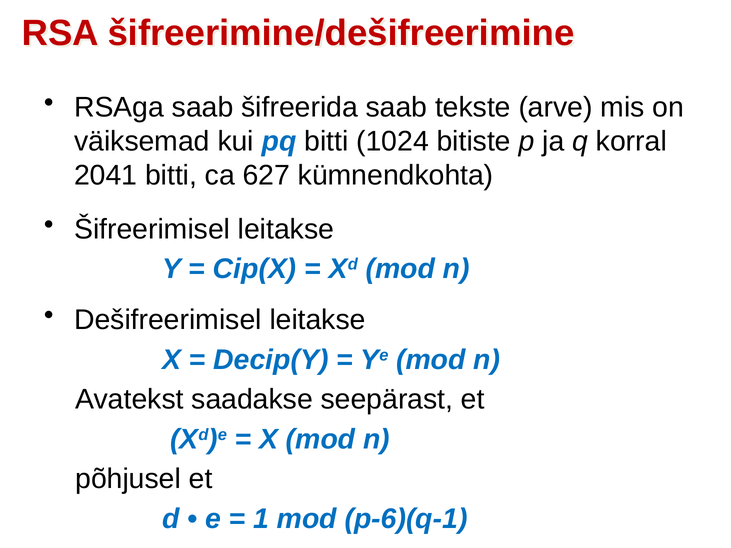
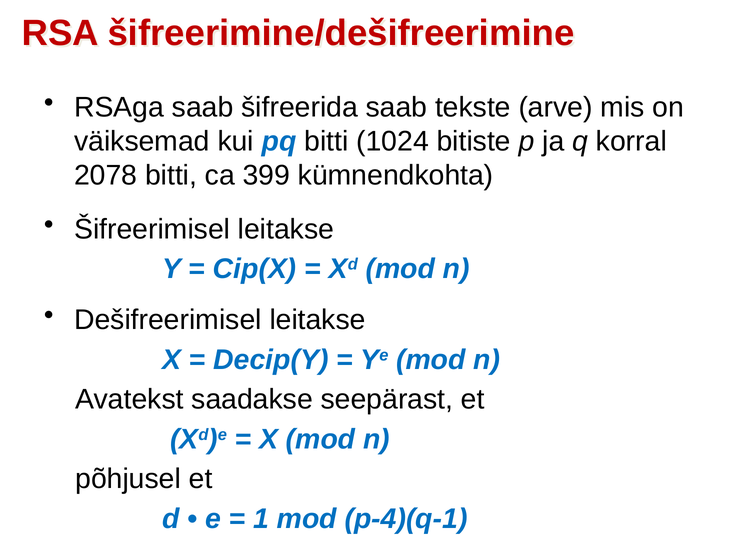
2041: 2041 -> 2078
627: 627 -> 399
p-6)(q-1: p-6)(q-1 -> p-4)(q-1
